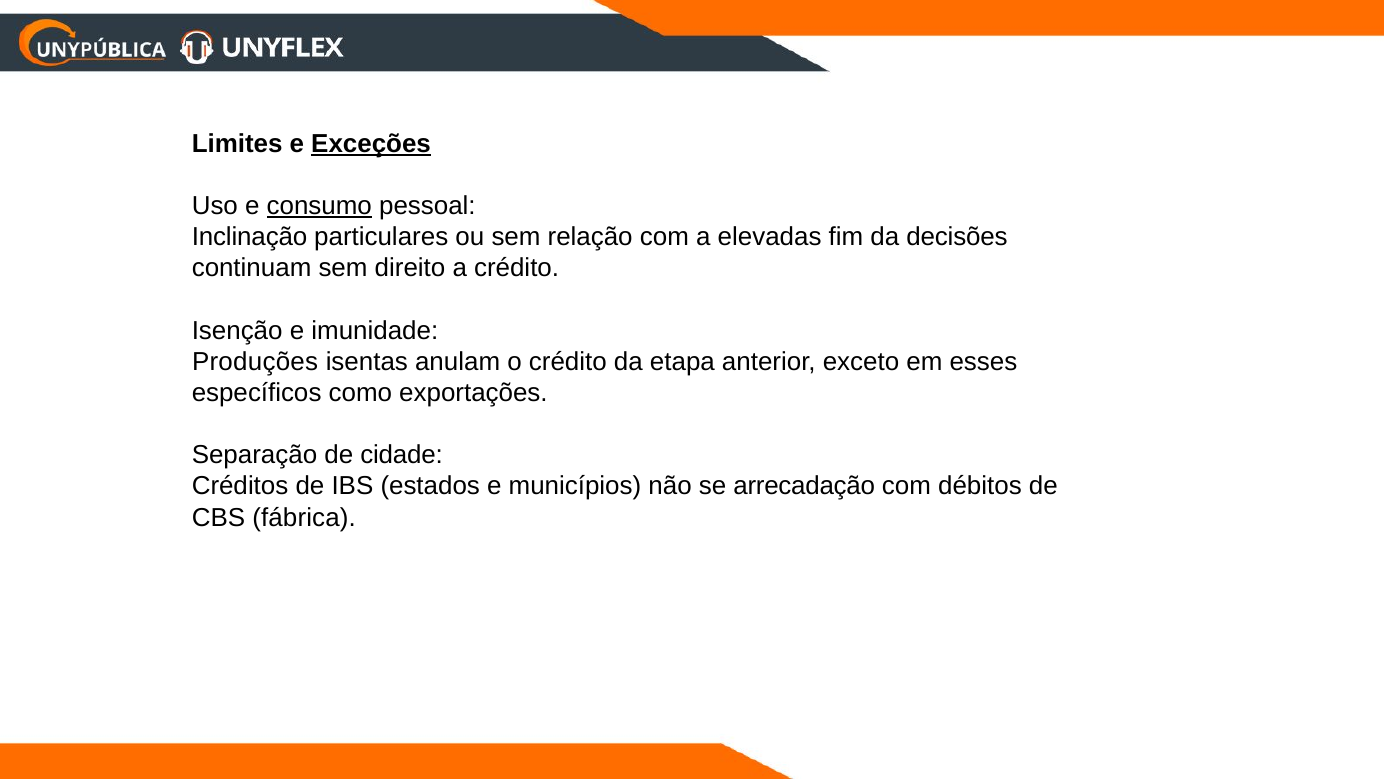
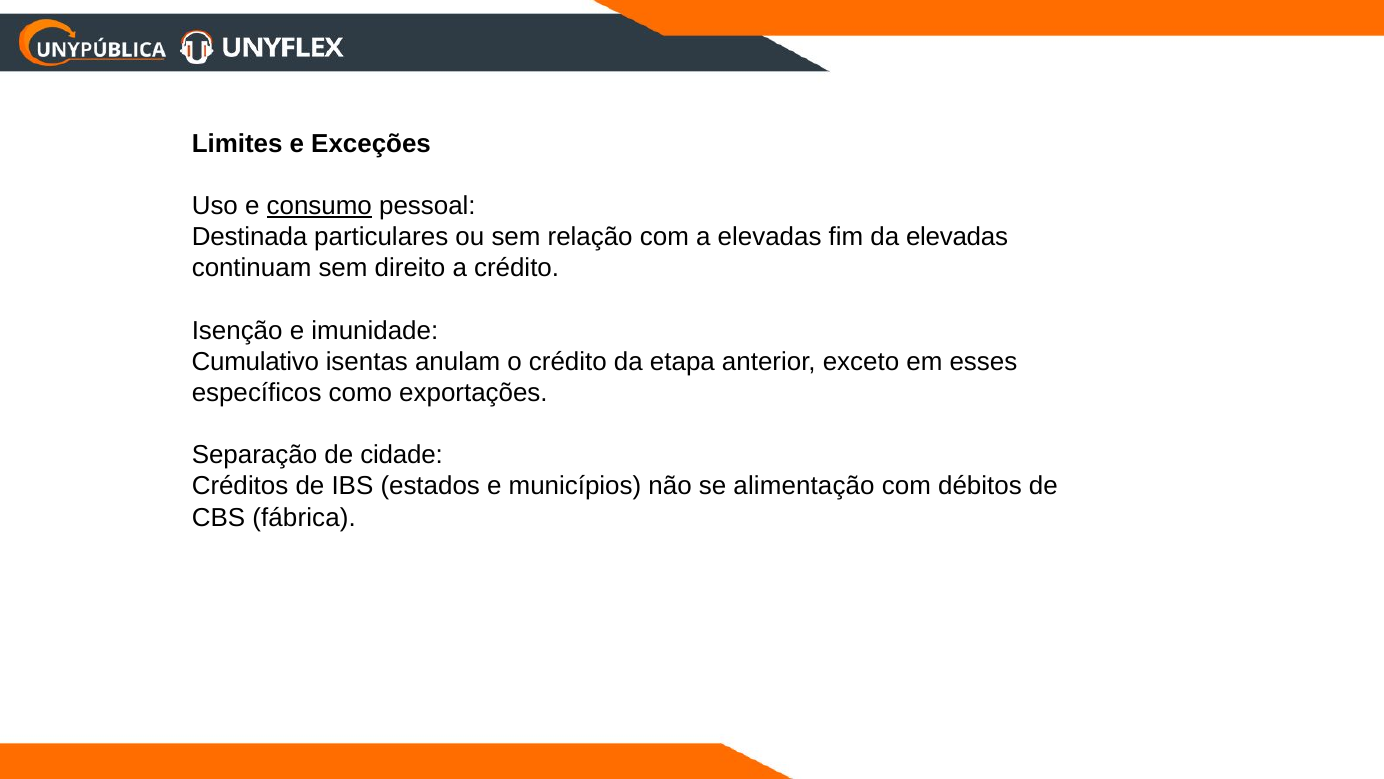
Exceções underline: present -> none
Inclinação: Inclinação -> Destinada
da decisões: decisões -> elevadas
Produções: Produções -> Cumulativo
arrecadação: arrecadação -> alimentação
